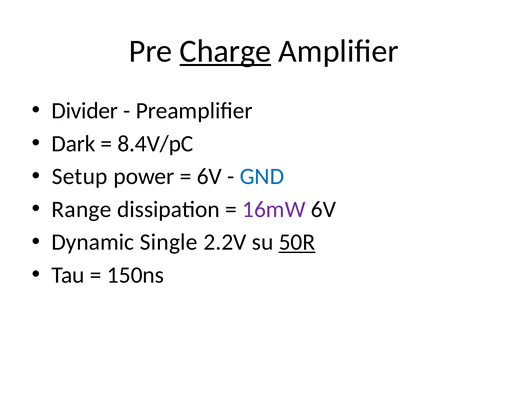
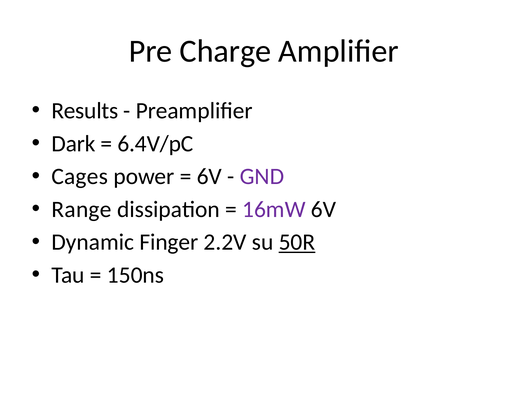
Charge underline: present -> none
Divider: Divider -> Results
8.4V/pC: 8.4V/pC -> 6.4V/pC
Setup: Setup -> Cages
GND colour: blue -> purple
Single: Single -> Finger
